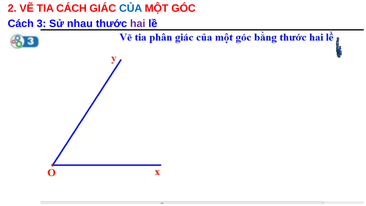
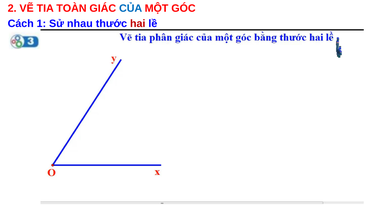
TIA CÁCH: CÁCH -> TOÀN
3: 3 -> 1
hai colour: purple -> red
